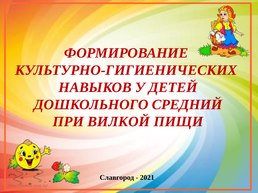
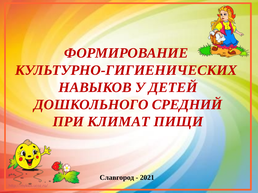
ВИЛКОЙ: ВИЛКОЙ -> КЛИМАТ
